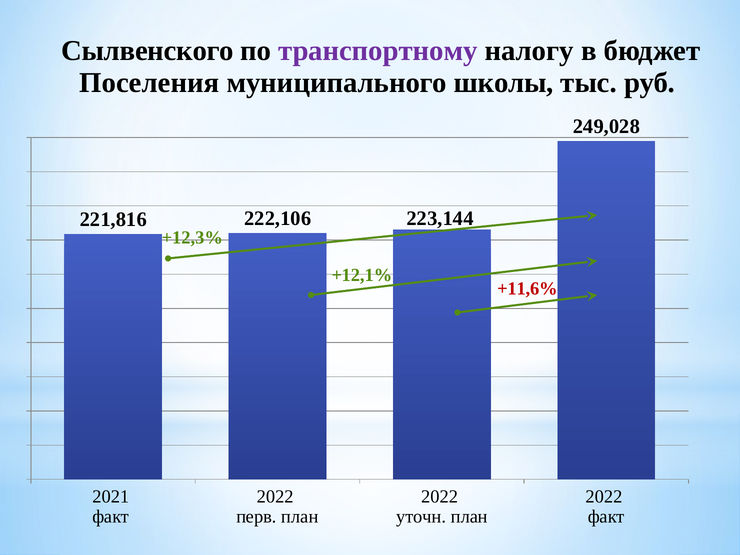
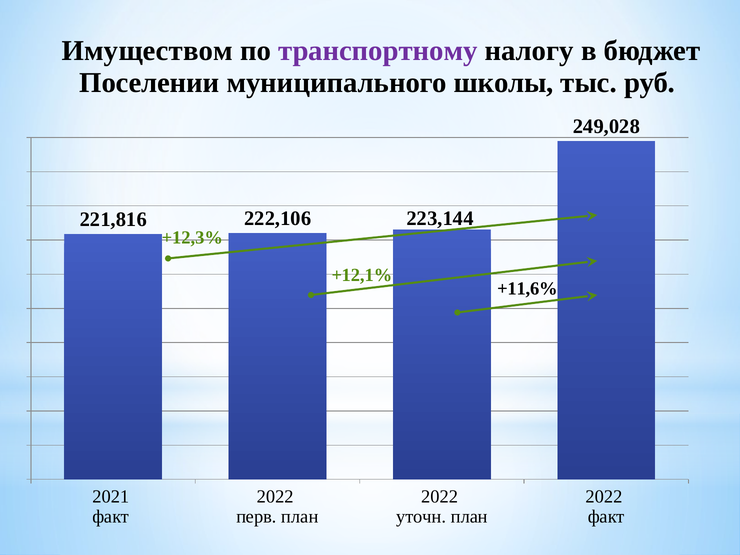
Сылвенского: Сылвенского -> Имуществом
Поселения: Поселения -> Поселении
+11,6% colour: red -> black
